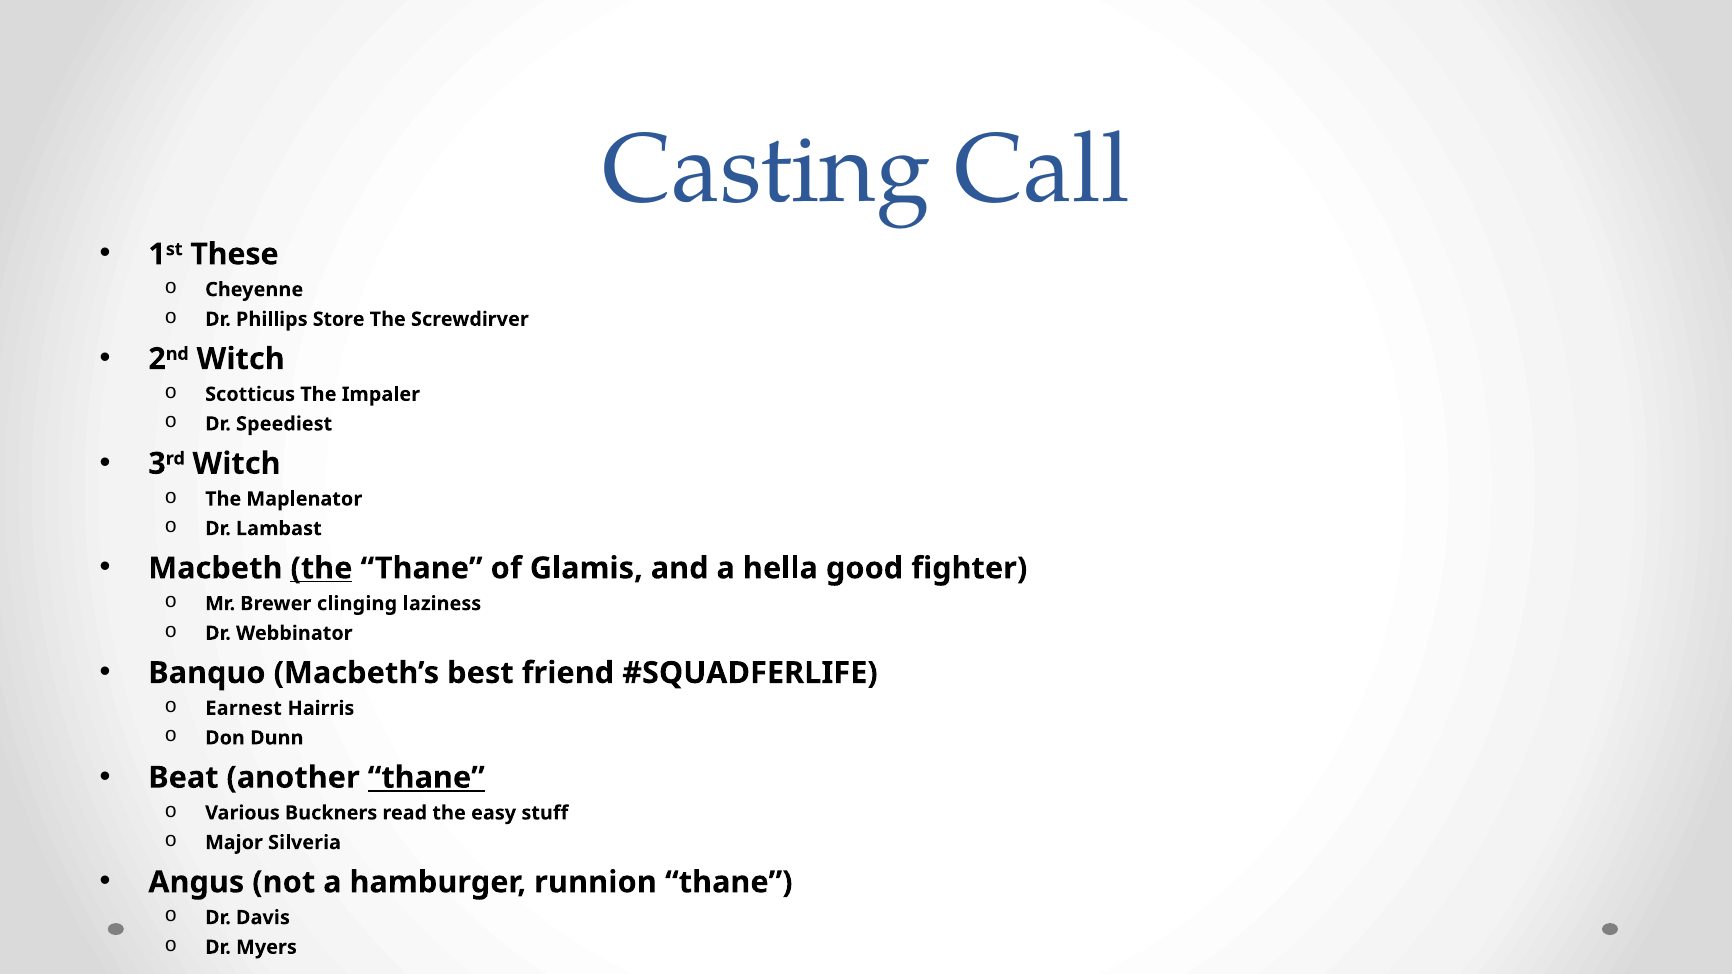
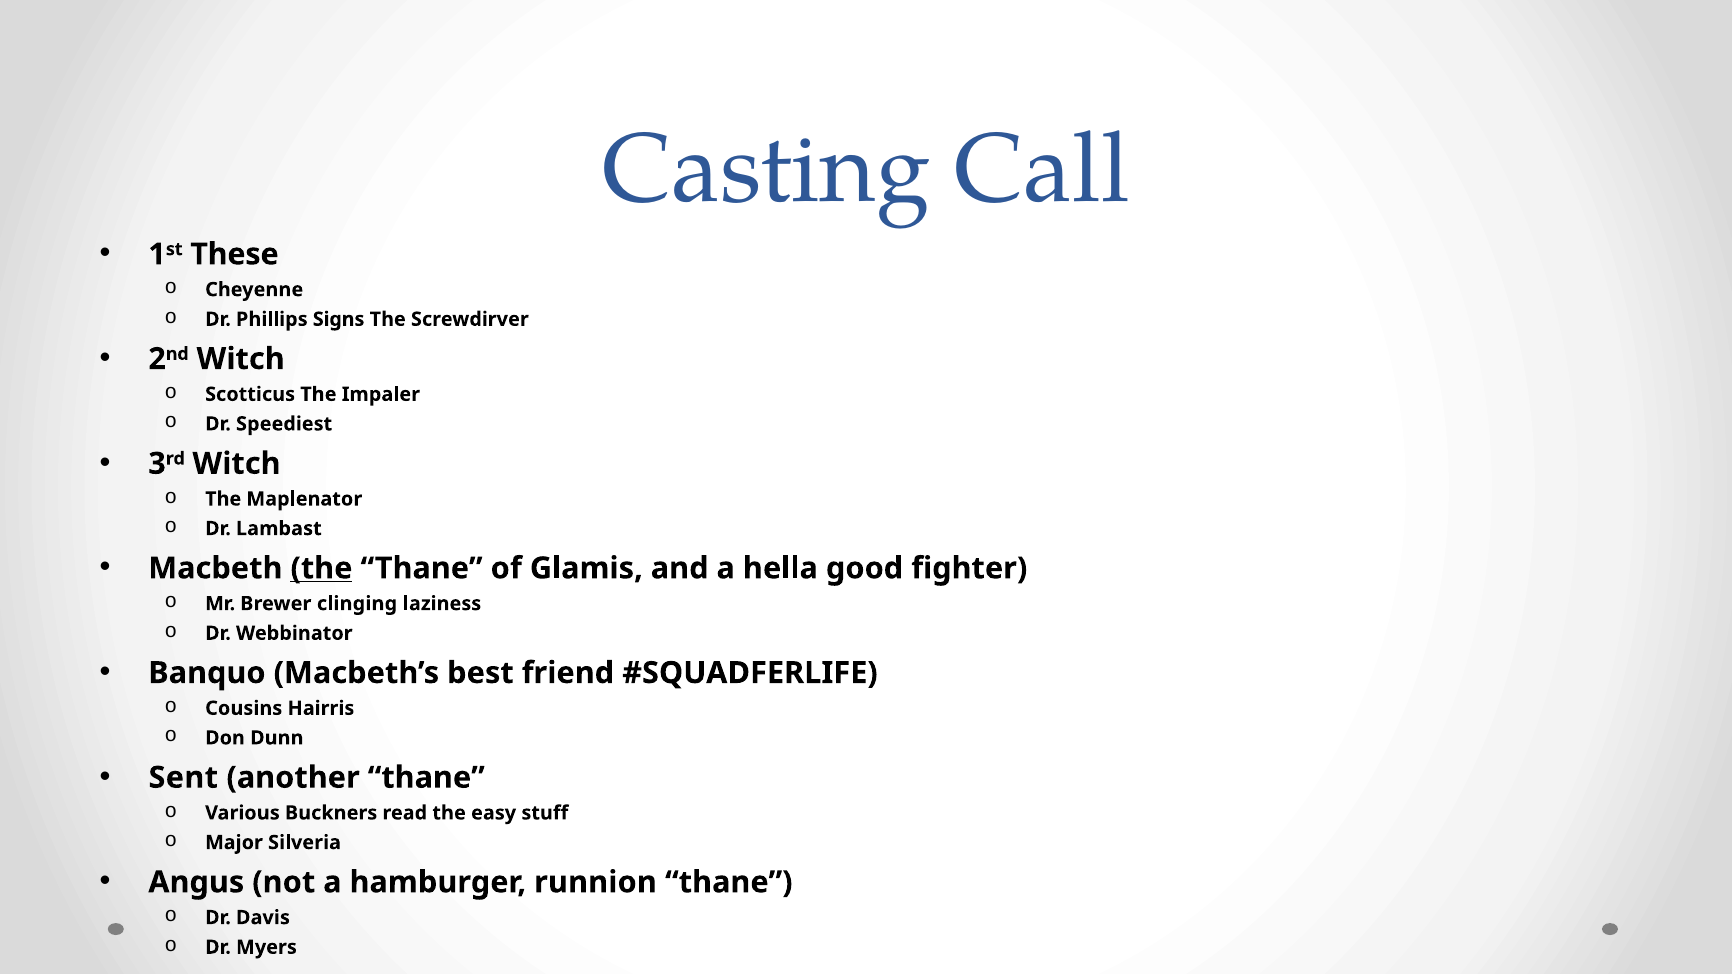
Store: Store -> Signs
Earnest: Earnest -> Cousins
Beat: Beat -> Sent
thane at (426, 778) underline: present -> none
